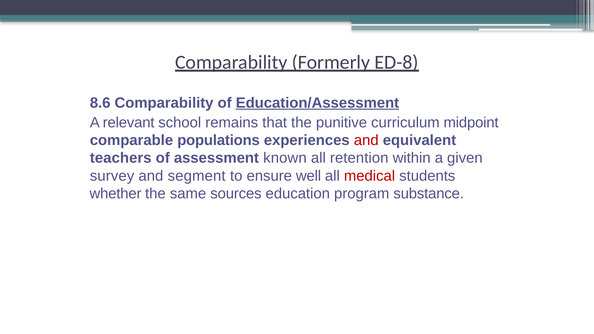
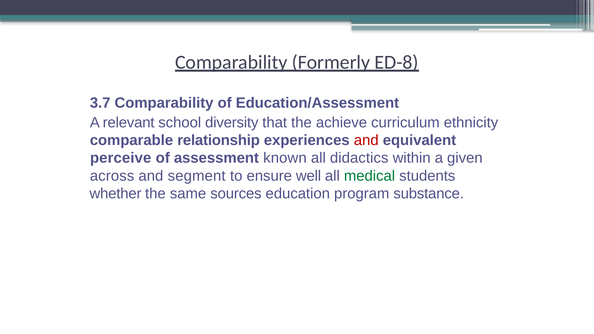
8.6: 8.6 -> 3.7
Education/Assessment underline: present -> none
remains: remains -> diversity
punitive: punitive -> achieve
midpoint: midpoint -> ethnicity
populations: populations -> relationship
teachers: teachers -> perceive
retention: retention -> didactics
survey: survey -> across
medical colour: red -> green
